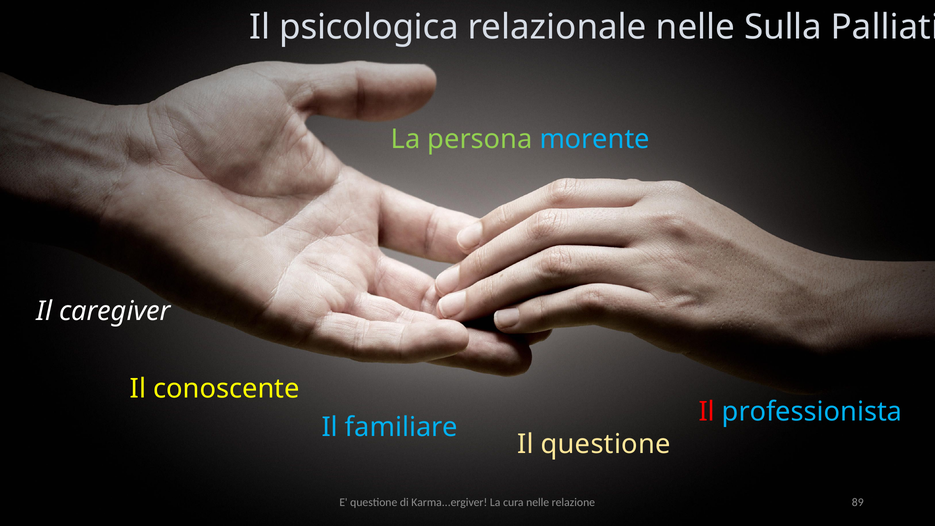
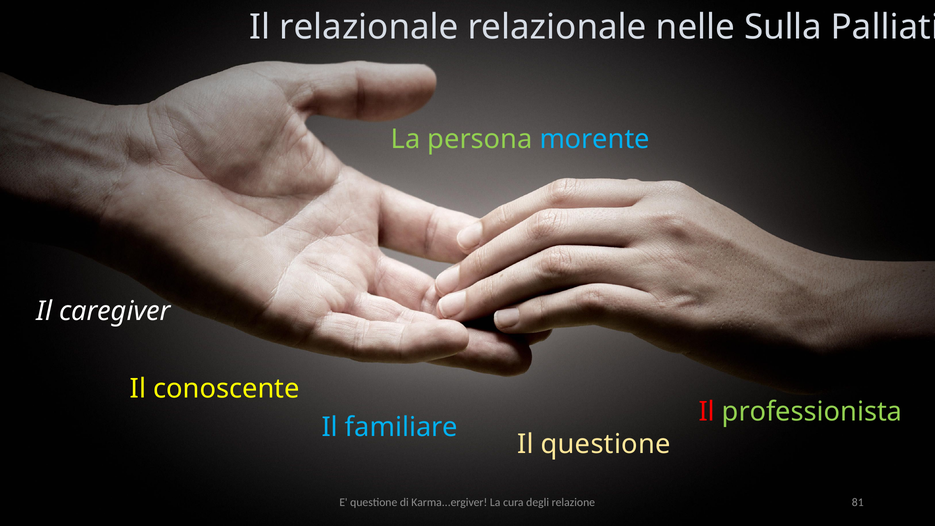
Il psicologica: psicologica -> relazionale
professionista colour: light blue -> light green
cura nelle: nelle -> degli
89: 89 -> 81
